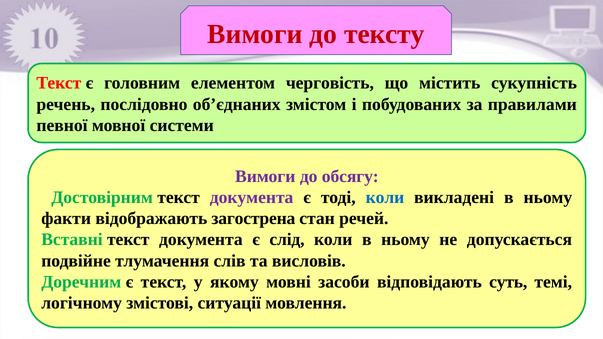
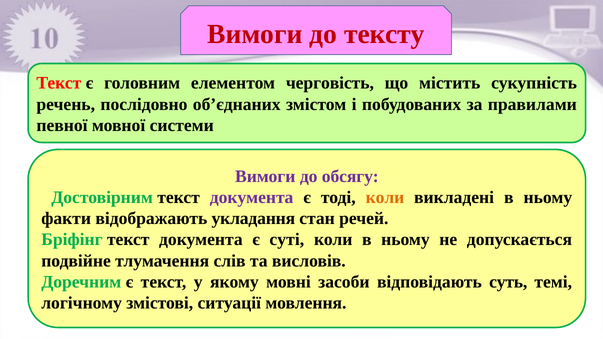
коли at (385, 198) colour: blue -> orange
загострена: загострена -> укладання
Вставні: Вставні -> Бріфінг
слід: слід -> суті
